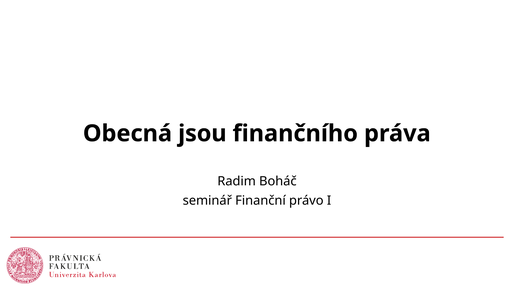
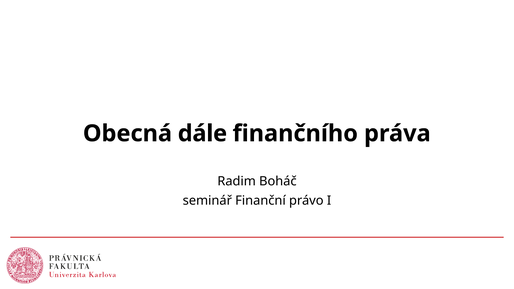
jsou: jsou -> dále
